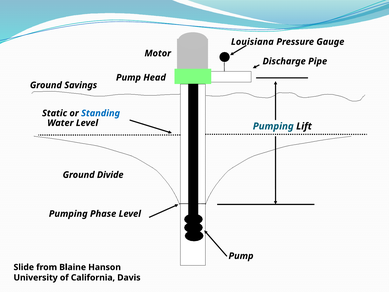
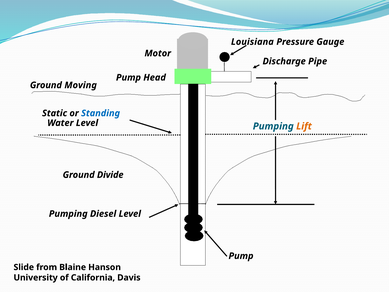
Savings: Savings -> Moving
Lift colour: black -> orange
Phase: Phase -> Diesel
